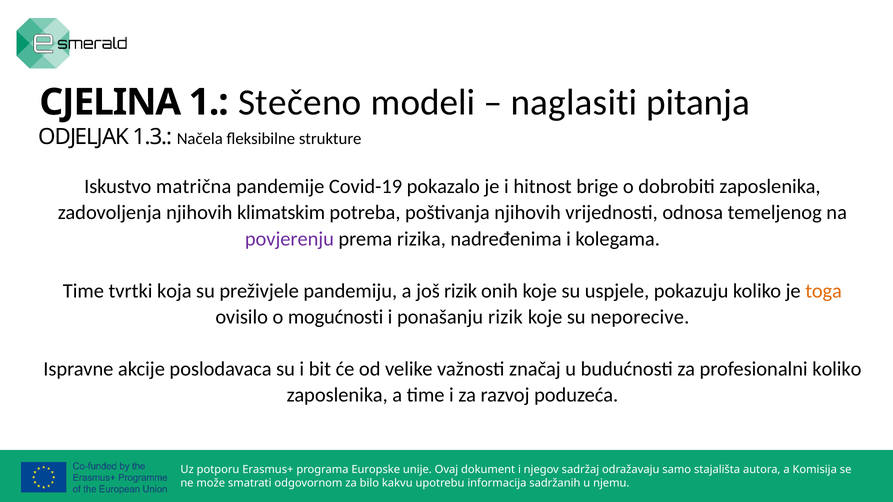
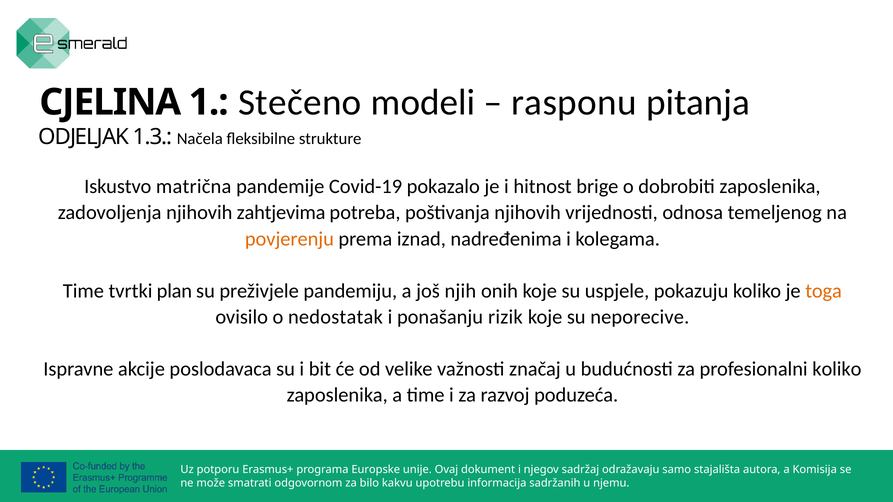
naglasiti: naglasiti -> rasponu
klimatskim: klimatskim -> zahtjevima
povjerenju colour: purple -> orange
rizika: rizika -> iznad
koja: koja -> plan
još rizik: rizik -> njih
mogućnosti: mogućnosti -> nedostatak
